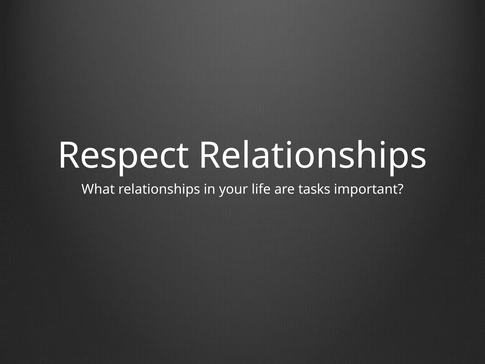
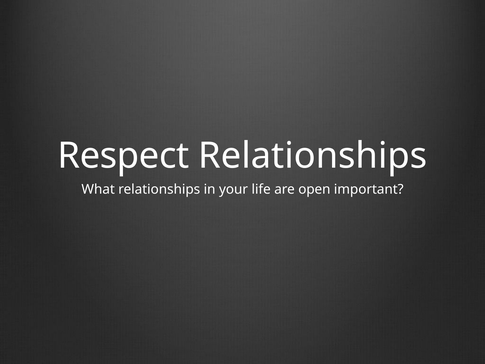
tasks: tasks -> open
